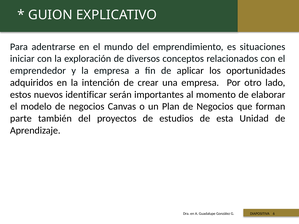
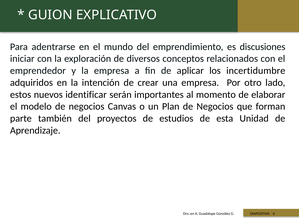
situaciones: situaciones -> discusiones
oportunidades: oportunidades -> incertidumbre
